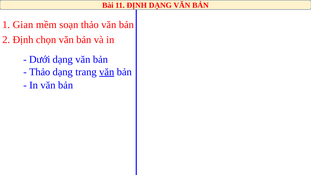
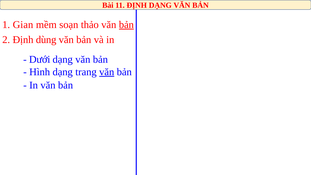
bản at (126, 25) underline: none -> present
chọn: chọn -> dùng
Thảo at (40, 72): Thảo -> Hình
